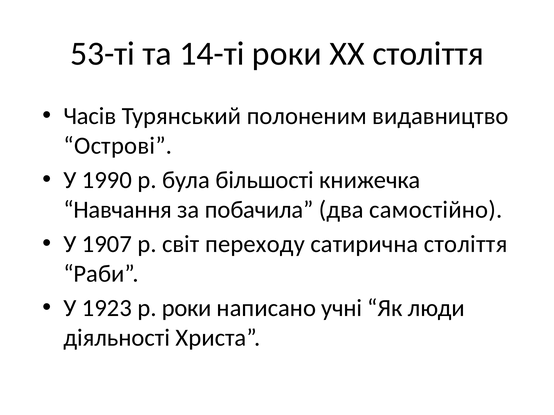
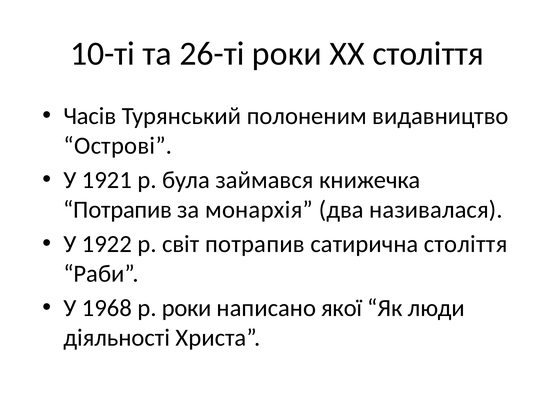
53-ті: 53-ті -> 10-ті
14-ті: 14-ті -> 26-ті
1990: 1990 -> 1921
більшості: більшості -> займався
Навчання at (118, 210): Навчання -> Потрапив
побачила: побачила -> монархія
самостійно: самостійно -> називалася
1907: 1907 -> 1922
світ переходу: переходу -> потрапив
1923: 1923 -> 1968
учні: учні -> якої
